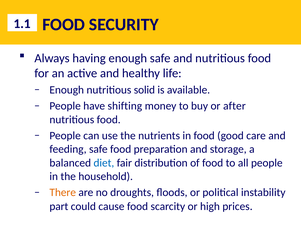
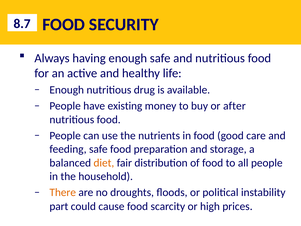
1.1: 1.1 -> 8.7
solid: solid -> drug
shifting: shifting -> existing
diet colour: blue -> orange
